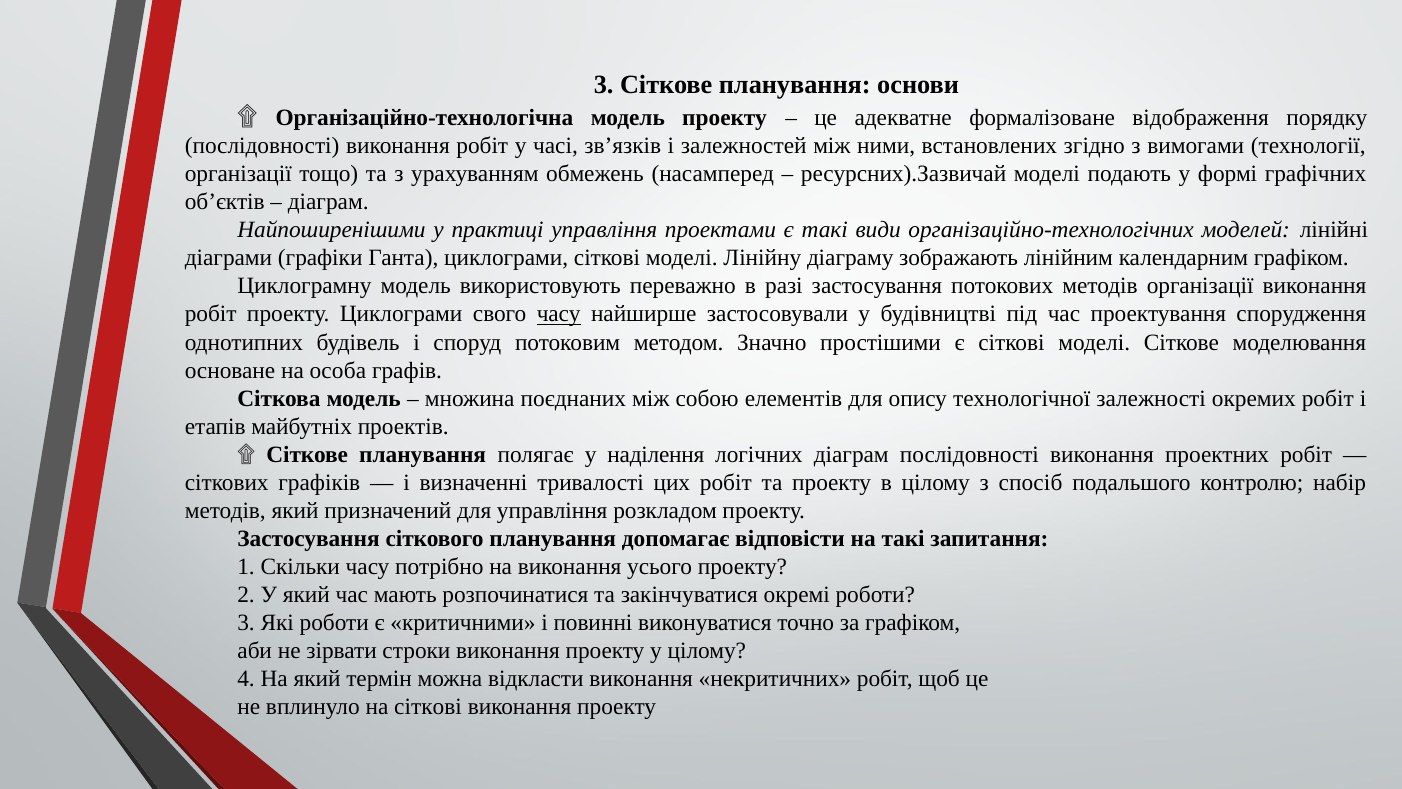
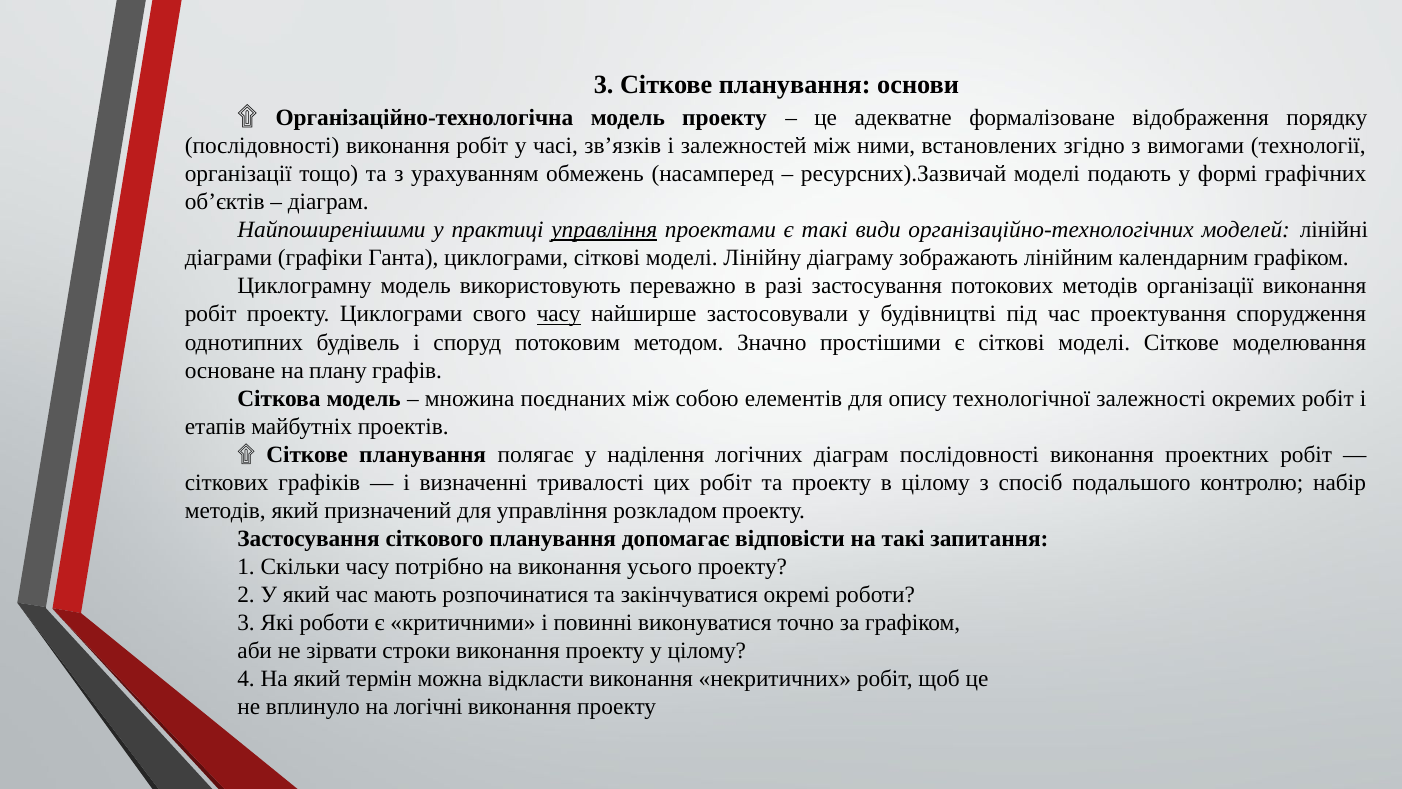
управління at (604, 230) underline: none -> present
особа: особа -> плану
на сіткові: сіткові -> логічні
